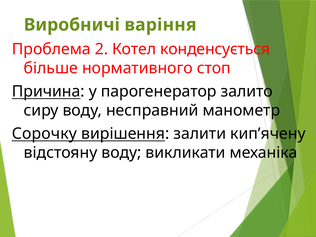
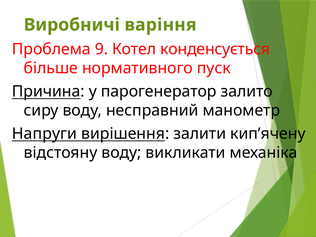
2: 2 -> 9
стоп: стоп -> пуск
Сорочку: Сорочку -> Напруги
